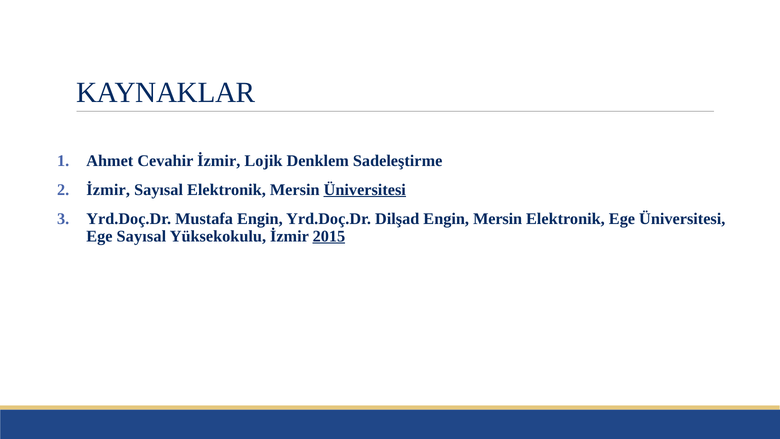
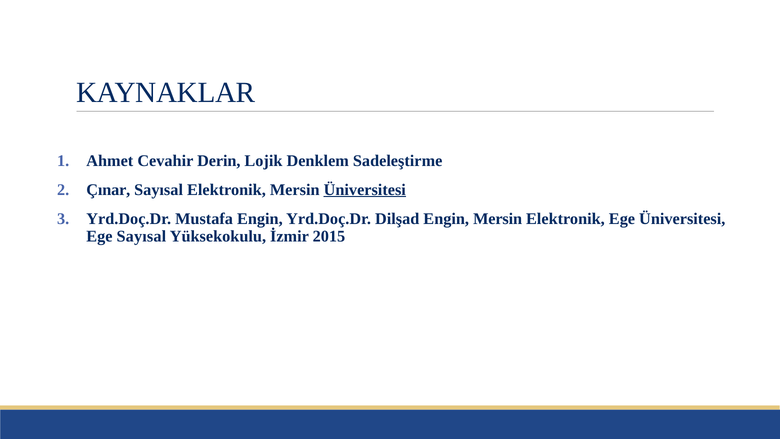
Cevahir İzmir: İzmir -> Derin
İzmir at (108, 190): İzmir -> Çınar
2015 underline: present -> none
